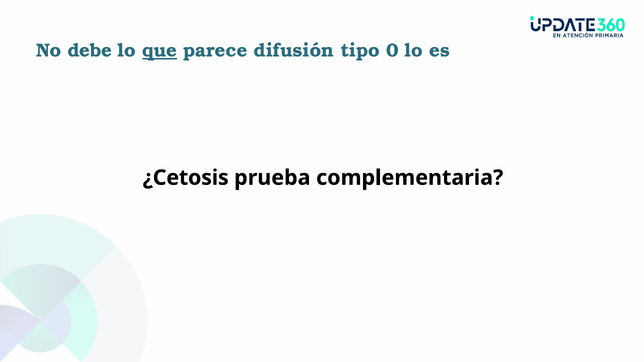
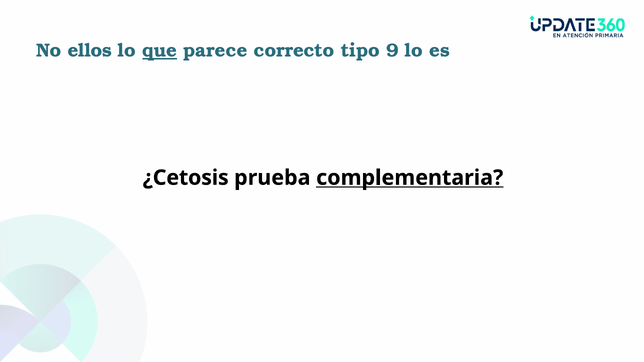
debe: debe -> ellos
difusión: difusión -> correcto
0: 0 -> 9
complementaria underline: none -> present
